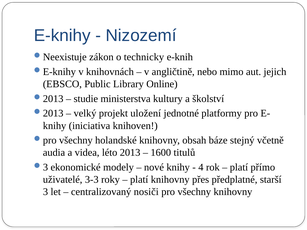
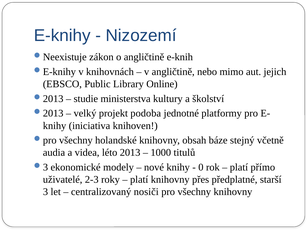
o technicky: technicky -> angličtině
uložení: uložení -> podoba
1600: 1600 -> 1000
4: 4 -> 0
3-3: 3-3 -> 2-3
